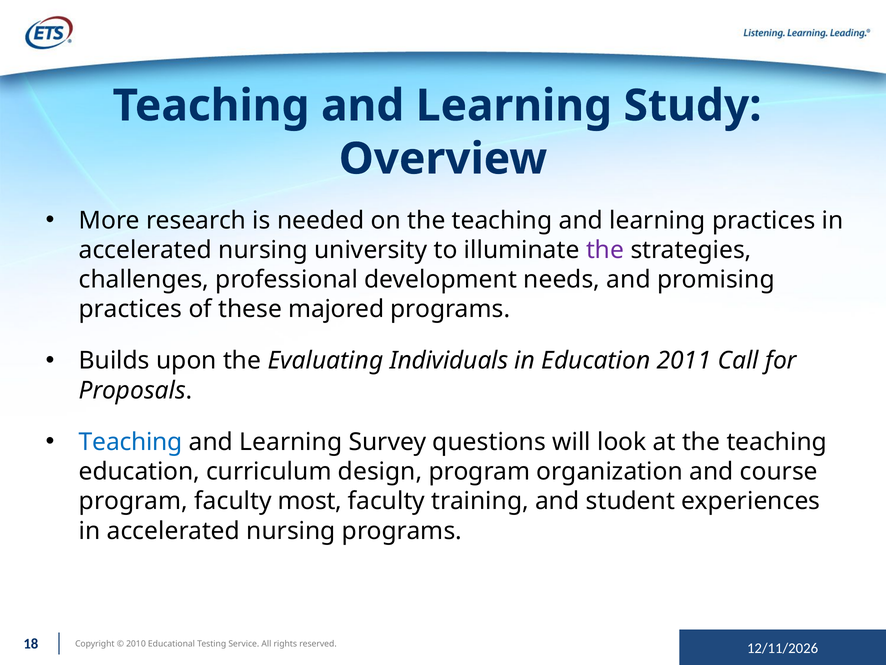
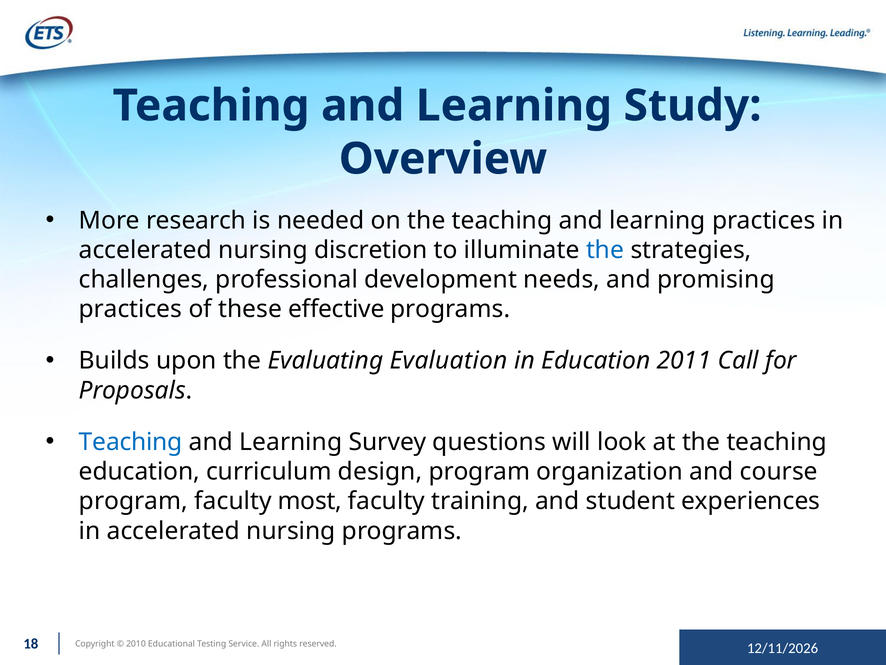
university: university -> discretion
the at (605, 250) colour: purple -> blue
majored: majored -> effective
Individuals: Individuals -> Evaluation
